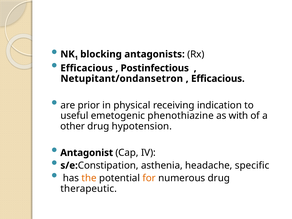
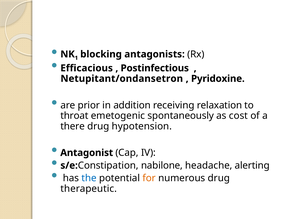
Efficacious at (218, 79): Efficacious -> Pyridoxine
physical: physical -> addition
indication: indication -> relaxation
useful: useful -> throat
phenothiazine: phenothiazine -> spontaneously
with: with -> cost
other: other -> there
asthenia: asthenia -> nabilone
specific: specific -> alerting
the colour: orange -> blue
